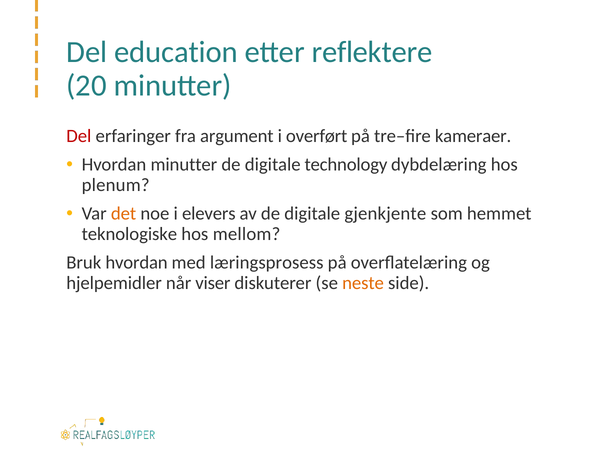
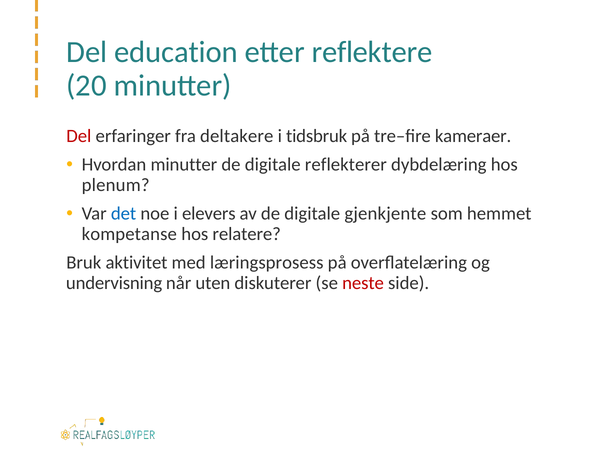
argument: argument -> deltakere
overført: overført -> tidsbruk
technology: technology -> reflekterer
det colour: orange -> blue
teknologiske: teknologiske -> kompetanse
mellom: mellom -> relatere
Bruk hvordan: hvordan -> aktivitet
hjelpemidler: hjelpemidler -> undervisning
viser: viser -> uten
neste colour: orange -> red
